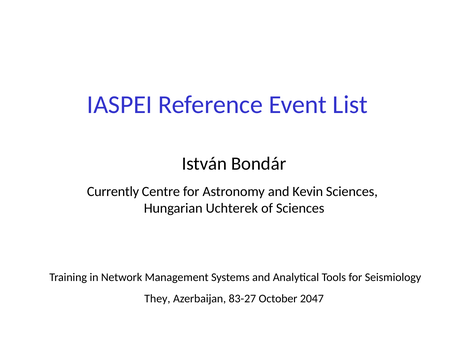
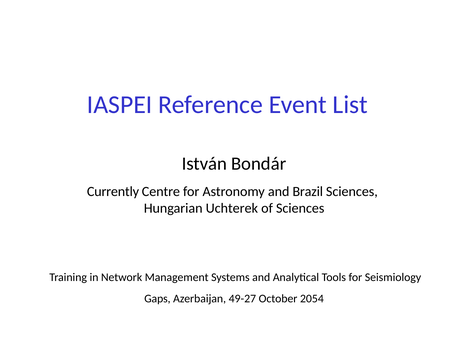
Kevin: Kevin -> Brazil
They: They -> Gaps
83-27: 83-27 -> 49-27
2047: 2047 -> 2054
